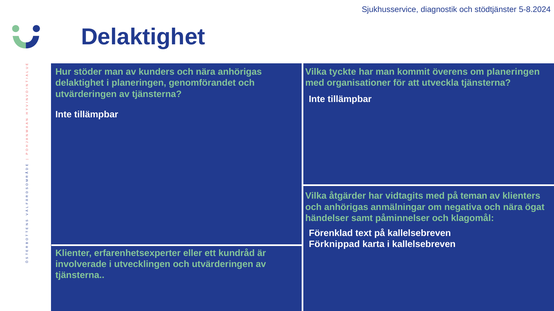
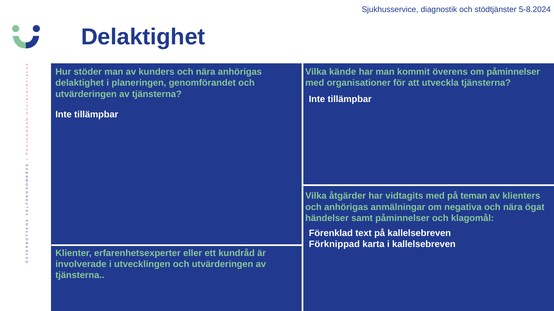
tyckte: tyckte -> kände
om planeringen: planeringen -> påminnelser
